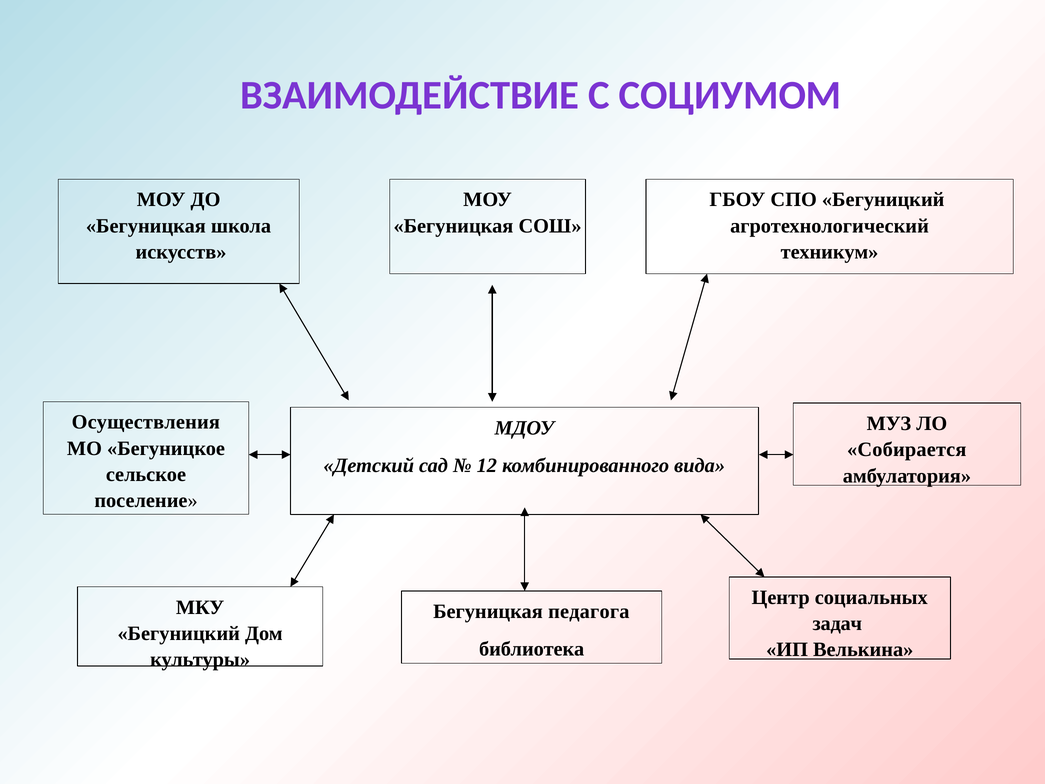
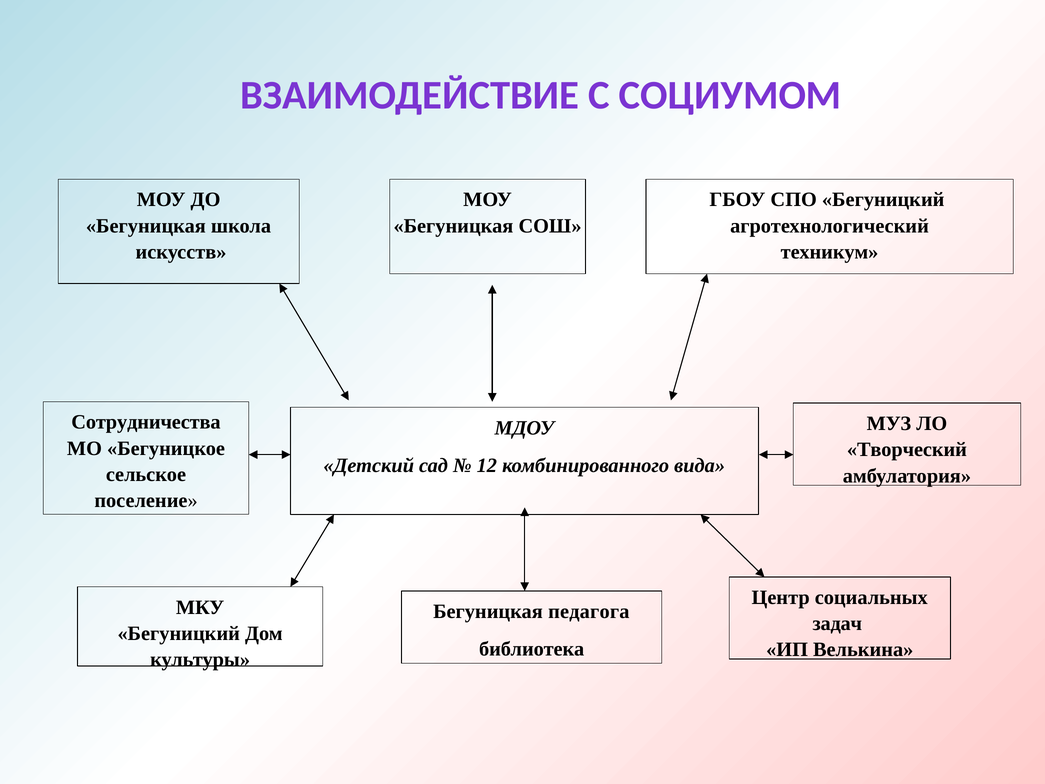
Осуществления: Осуществления -> Сотрудничества
Собирается: Собирается -> Творческий
